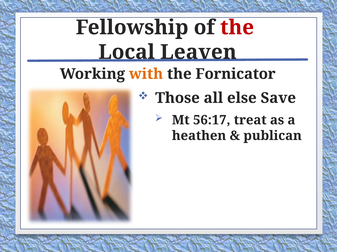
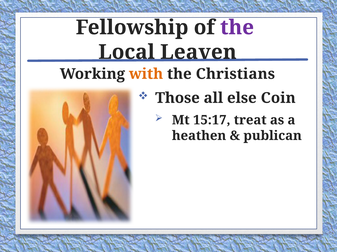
the at (237, 28) colour: red -> purple
Fornicator: Fornicator -> Christians
Save: Save -> Coin
56:17: 56:17 -> 15:17
